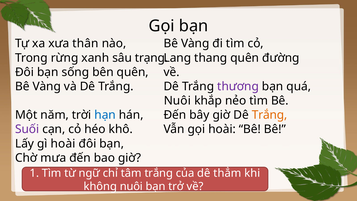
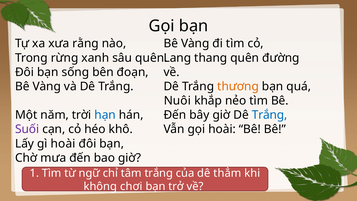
thân: thân -> rằng
sâu trạng: trạng -> quên
bên quên: quên -> đoạn
thương colour: purple -> orange
Trắng at (270, 115) colour: orange -> blue
không nuôi: nuôi -> chơi
